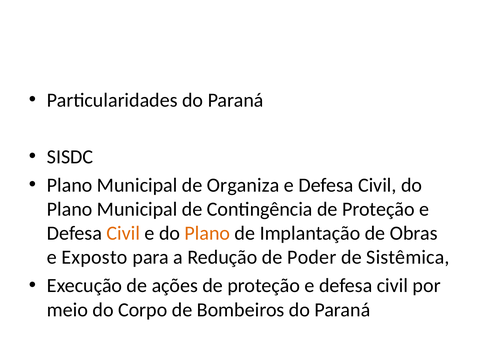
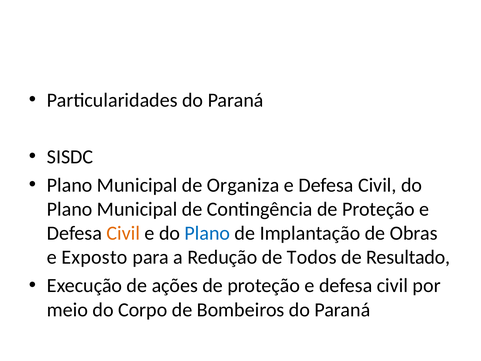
Plano at (207, 233) colour: orange -> blue
Poder: Poder -> Todos
Sistêmica: Sistêmica -> Resultado
